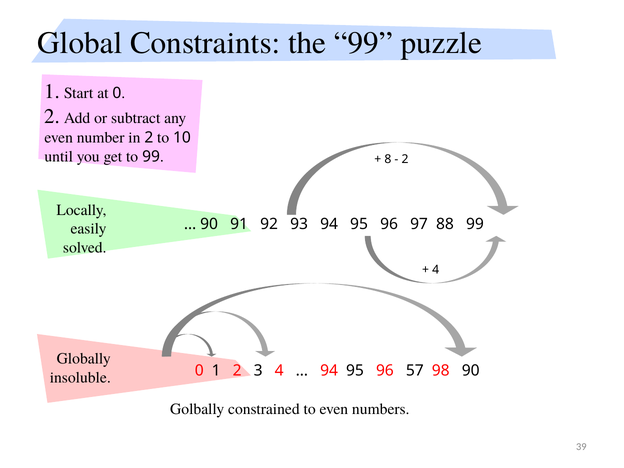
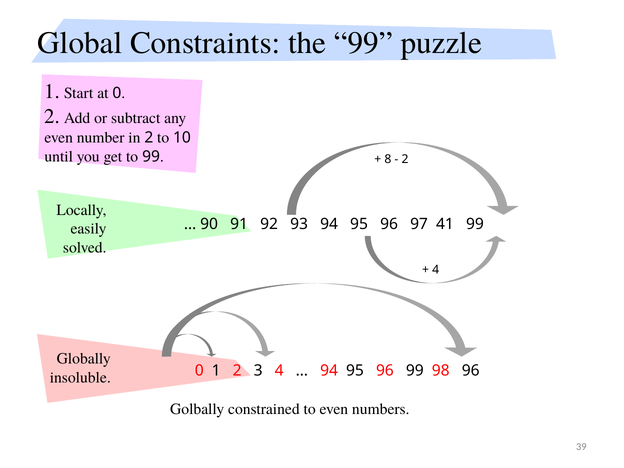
88: 88 -> 41
96 57: 57 -> 99
98 90: 90 -> 96
